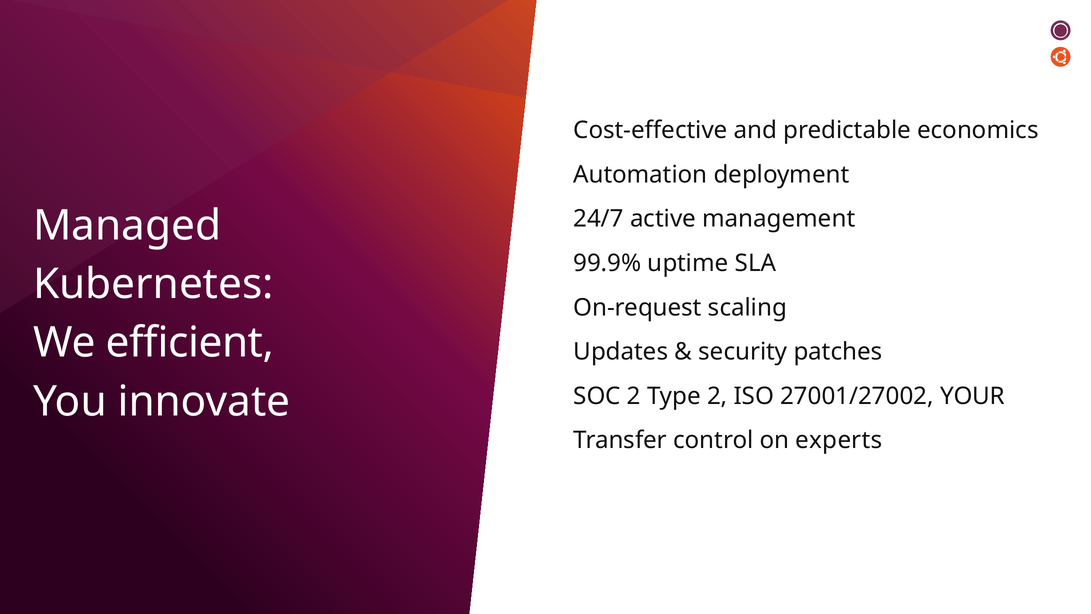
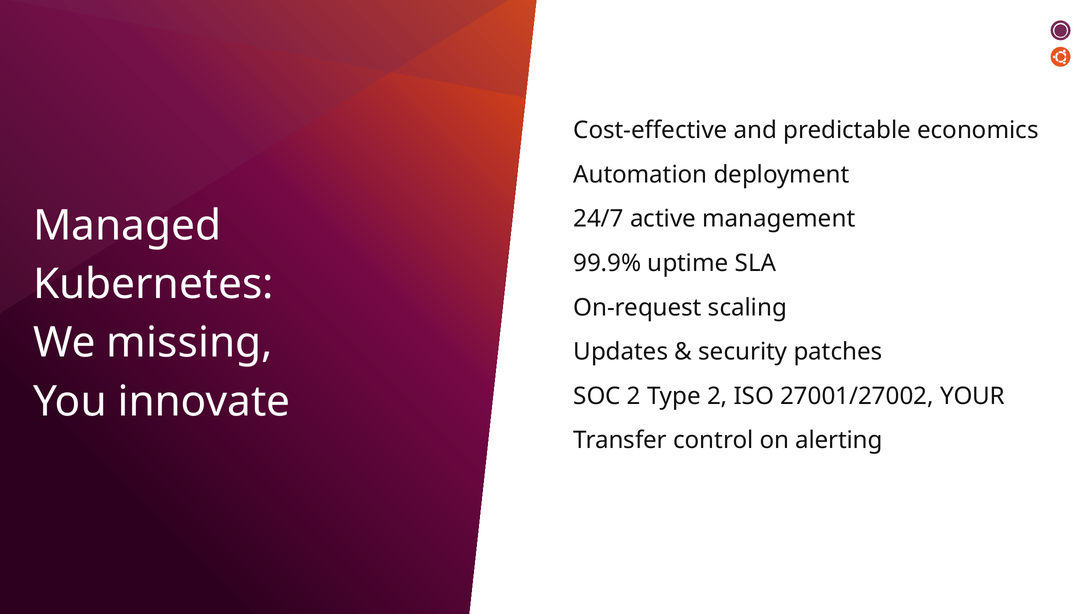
efficient: efficient -> missing
experts: experts -> alerting
